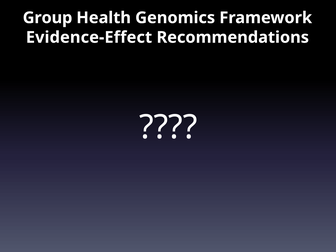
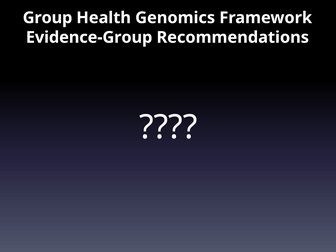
Evidence-Effect: Evidence-Effect -> Evidence-Group
